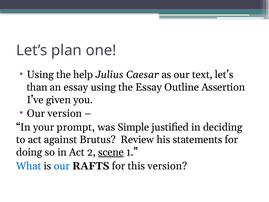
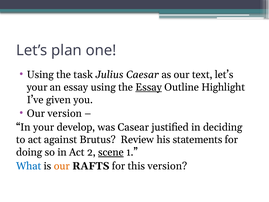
help: help -> task
than at (37, 87): than -> your
Essay at (149, 87) underline: none -> present
Assertion: Assertion -> Highlight
prompt: prompt -> develop
Simple: Simple -> Casear
our at (62, 166) colour: blue -> orange
